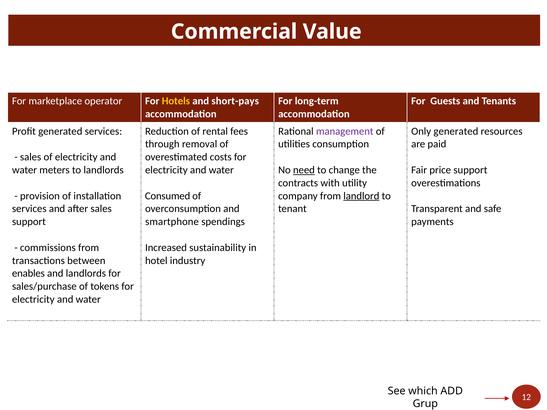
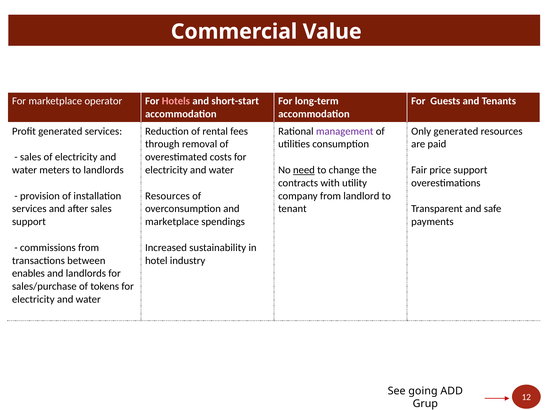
Hotels colour: yellow -> pink
short-pays: short-pays -> short-start
Consumed at (168, 196): Consumed -> Resources
landlord underline: present -> none
smartphone at (172, 222): smartphone -> marketplace
which: which -> going
